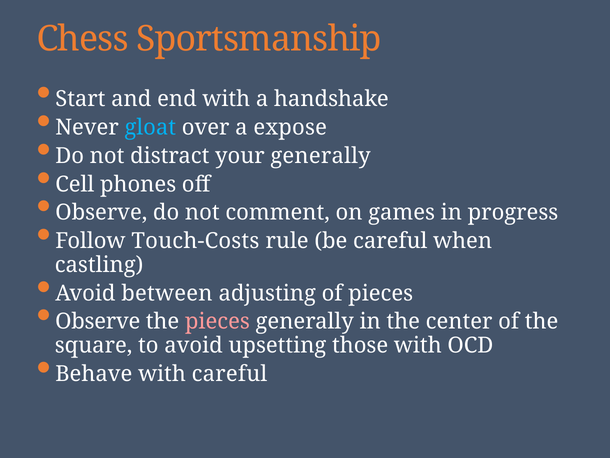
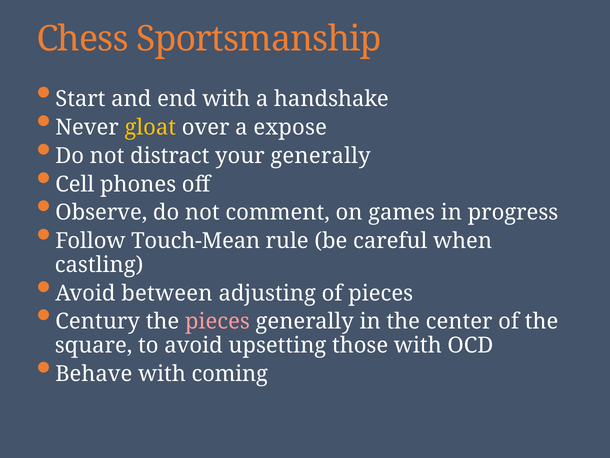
gloat colour: light blue -> yellow
Touch-Costs: Touch-Costs -> Touch-Mean
Observe at (98, 321): Observe -> Century
with careful: careful -> coming
